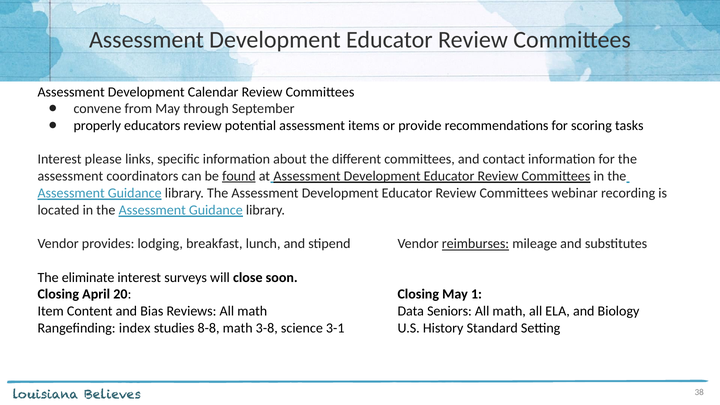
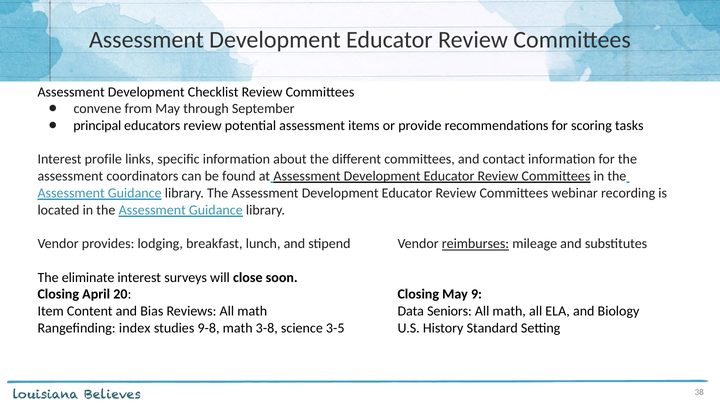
Calendar: Calendar -> Checklist
properly: properly -> principal
please: please -> profile
found underline: present -> none
1: 1 -> 9
8-8: 8-8 -> 9-8
3-1: 3-1 -> 3-5
